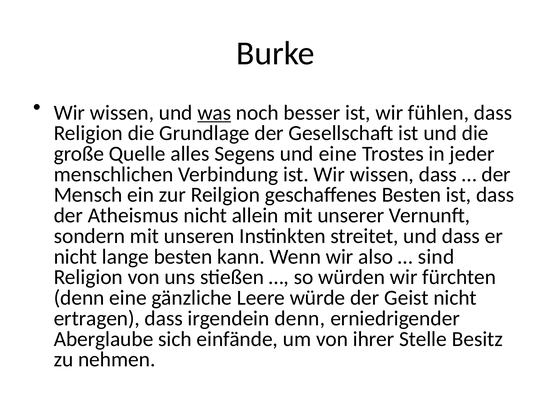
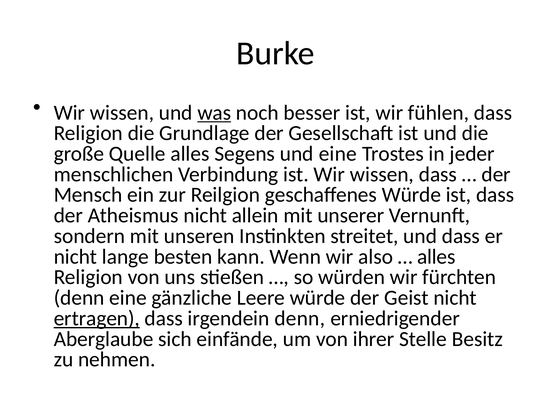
geschaffenes Besten: Besten -> Würde
sind at (436, 257): sind -> alles
ertragen underline: none -> present
